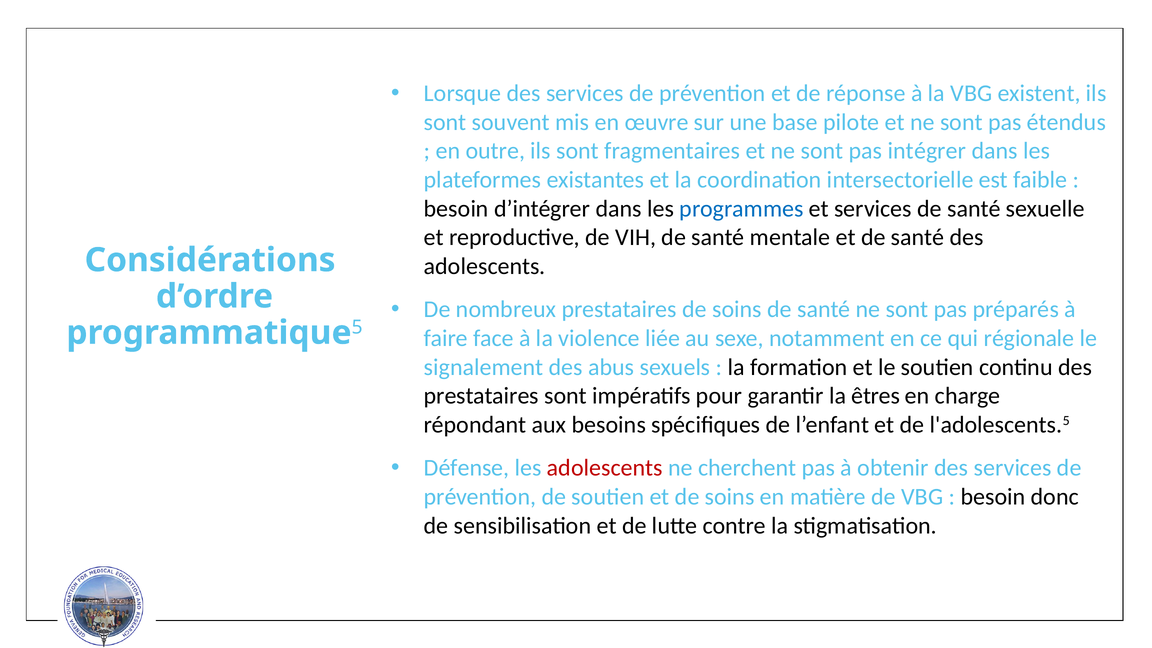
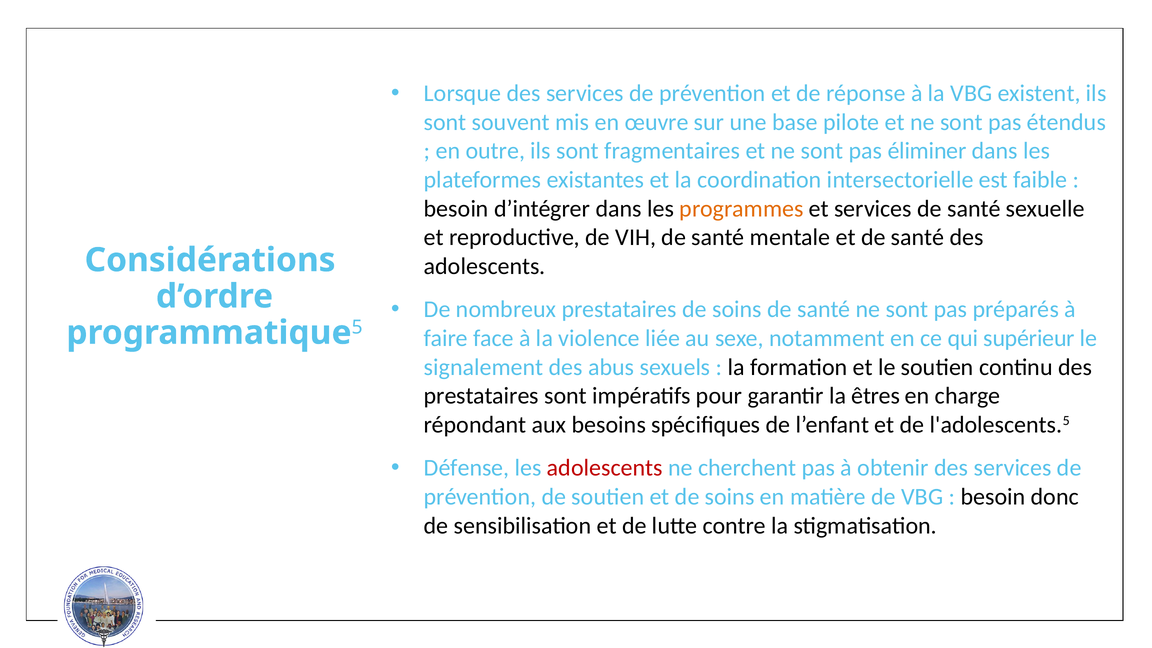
intégrer: intégrer -> éliminer
programmes colour: blue -> orange
régionale: régionale -> supérieur
